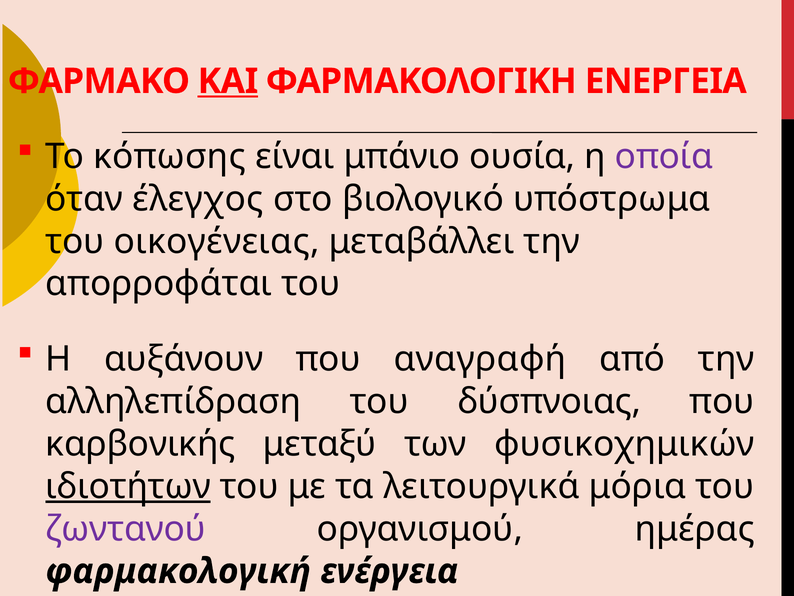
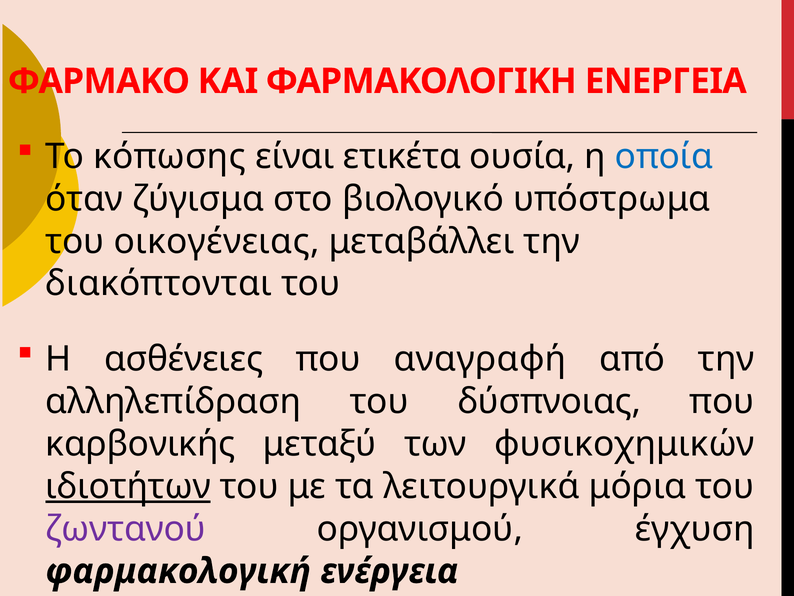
ΚΑΙ underline: present -> none
μπάνιο: μπάνιο -> ετικέτα
οποία colour: purple -> blue
έλεγχος: έλεγχος -> ζύγισμα
απορροφάται: απορροφάται -> διακόπτονται
αυξάνουν: αυξάνουν -> ασθένειες
ημέρας: ημέρας -> έγχυση
